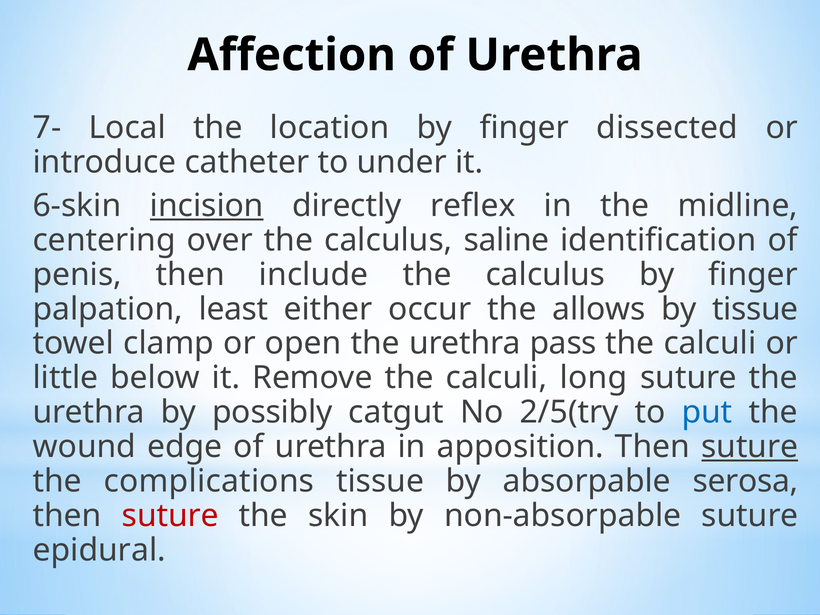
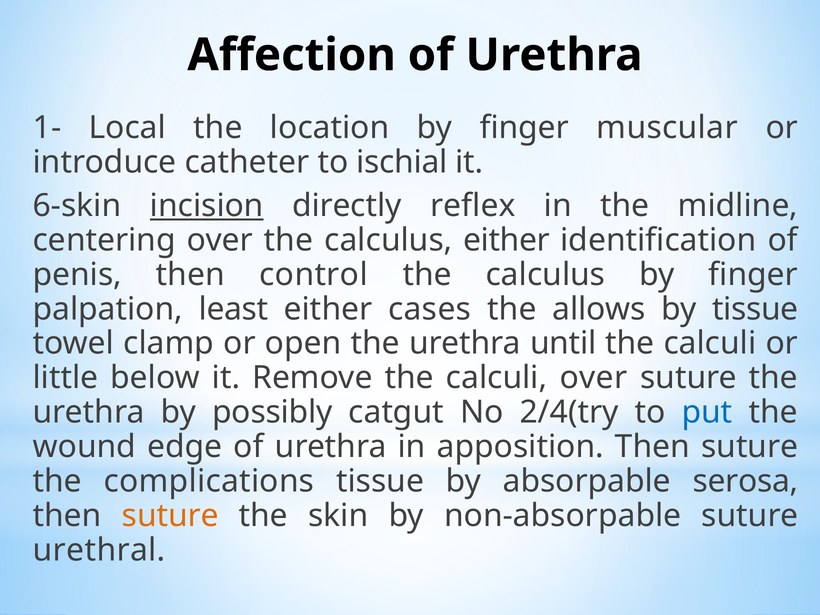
7-: 7- -> 1-
dissected: dissected -> muscular
under: under -> ischial
calculus saline: saline -> either
include: include -> control
occur: occur -> cases
pass: pass -> until
calculi long: long -> over
2/5(try: 2/5(try -> 2/4(try
suture at (750, 447) underline: present -> none
suture at (170, 516) colour: red -> orange
epidural: epidural -> urethral
